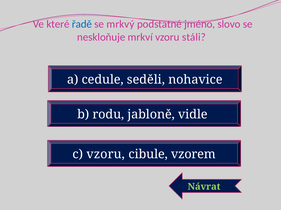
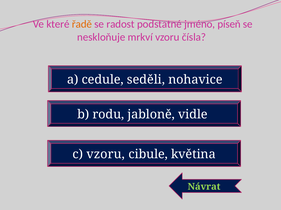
řadě colour: blue -> orange
mrkvý: mrkvý -> radost
slovo: slovo -> píseň
stáli: stáli -> čísla
vzorem: vzorem -> květina
